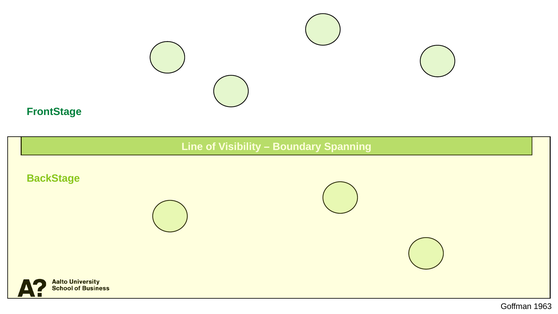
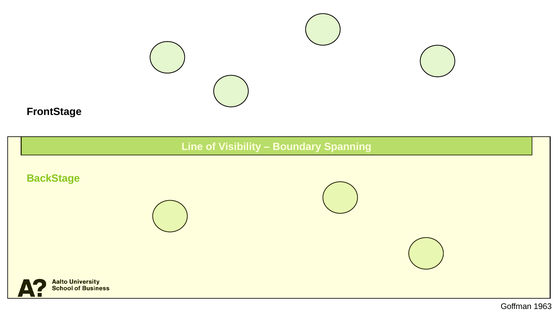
FrontStage colour: green -> black
